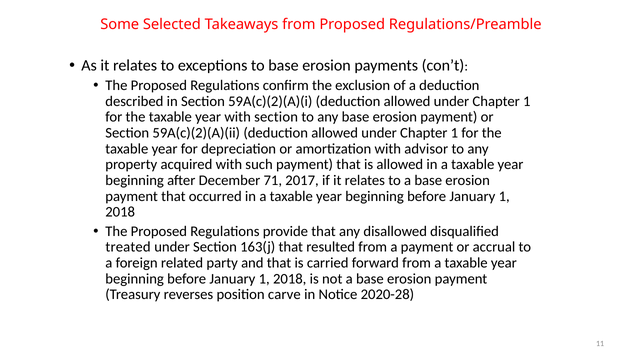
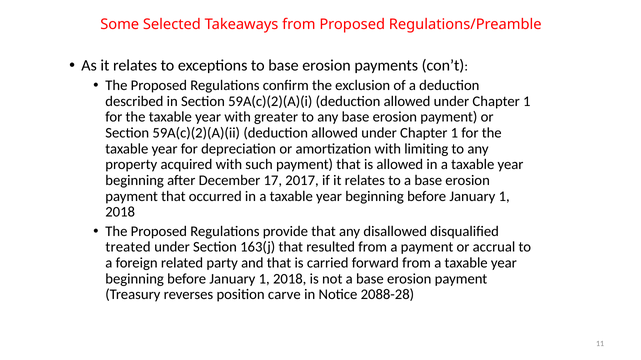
with section: section -> greater
advisor: advisor -> limiting
71: 71 -> 17
2020-28: 2020-28 -> 2088-28
